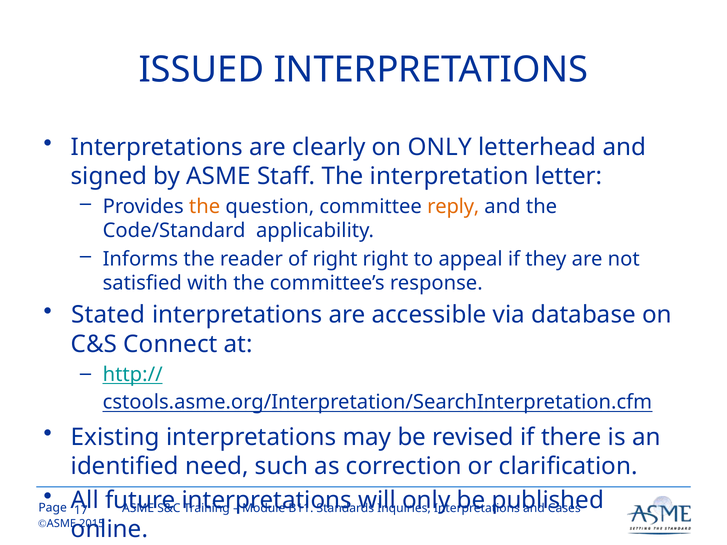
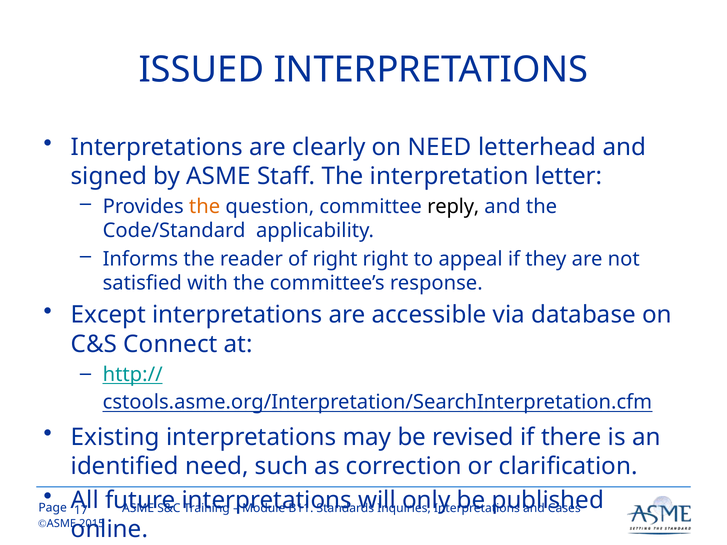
on ONLY: ONLY -> NEED
reply colour: orange -> black
Stated: Stated -> Except
